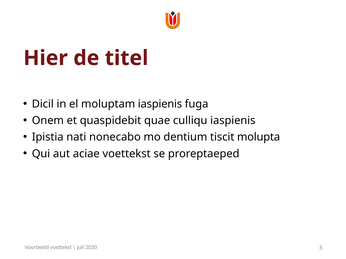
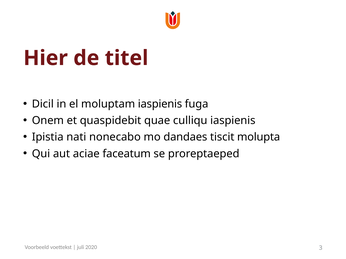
dentium: dentium -> dandaes
aciae voettekst: voettekst -> faceatum
